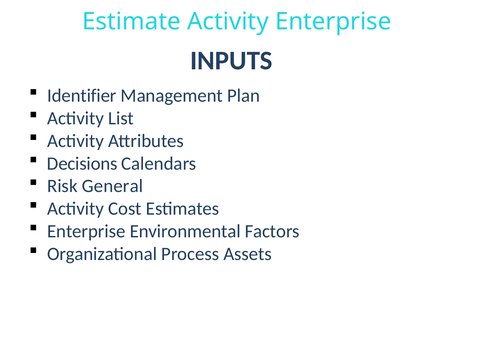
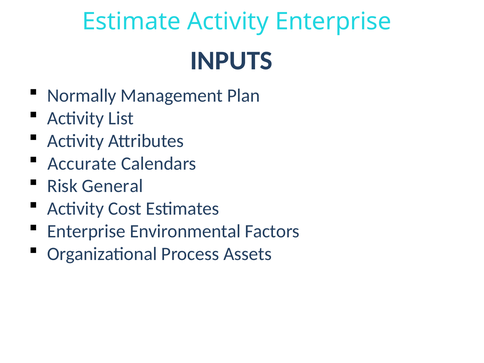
Identifier: Identifier -> Normally
Decisions: Decisions -> Accurate
